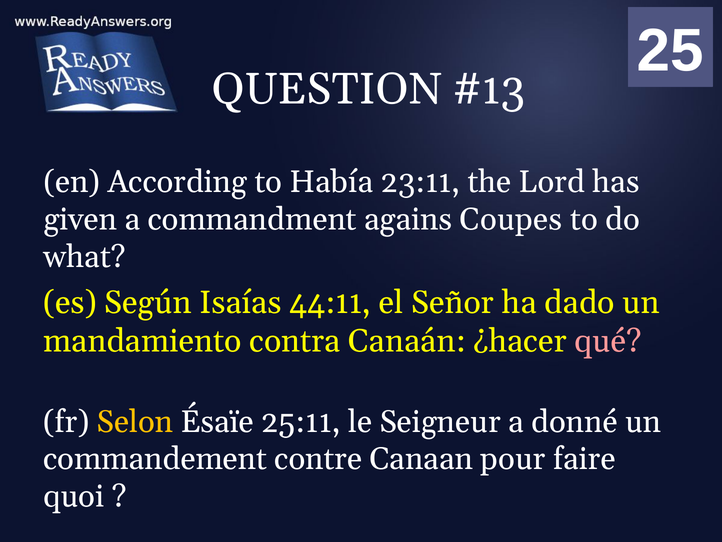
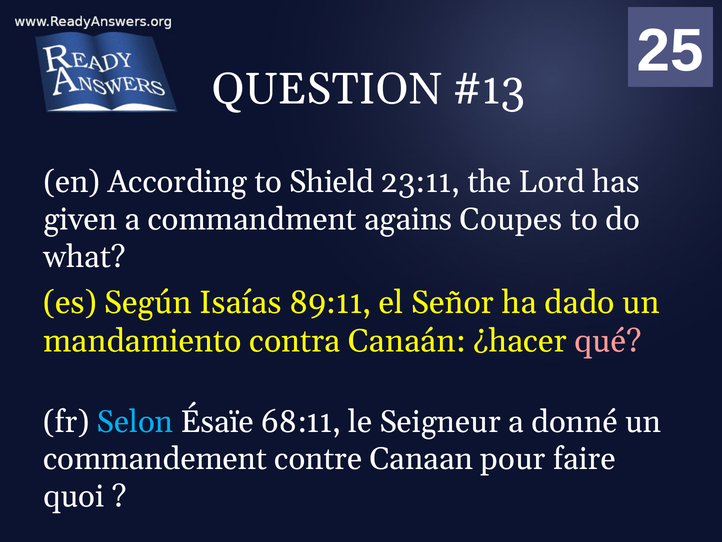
Había: Había -> Shield
44:11: 44:11 -> 89:11
Selon colour: yellow -> light blue
25:11: 25:11 -> 68:11
